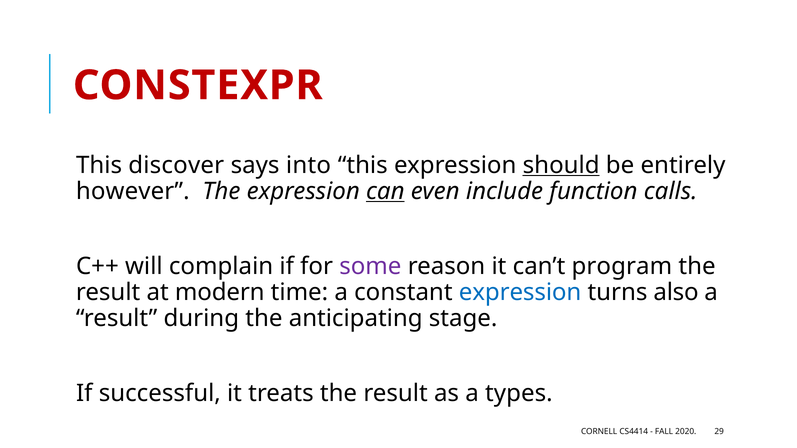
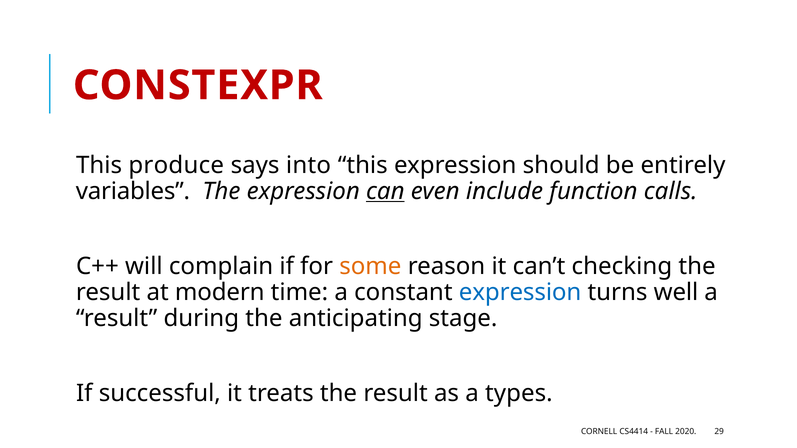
discover: discover -> produce
should underline: present -> none
however: however -> variables
some colour: purple -> orange
program: program -> checking
also: also -> well
